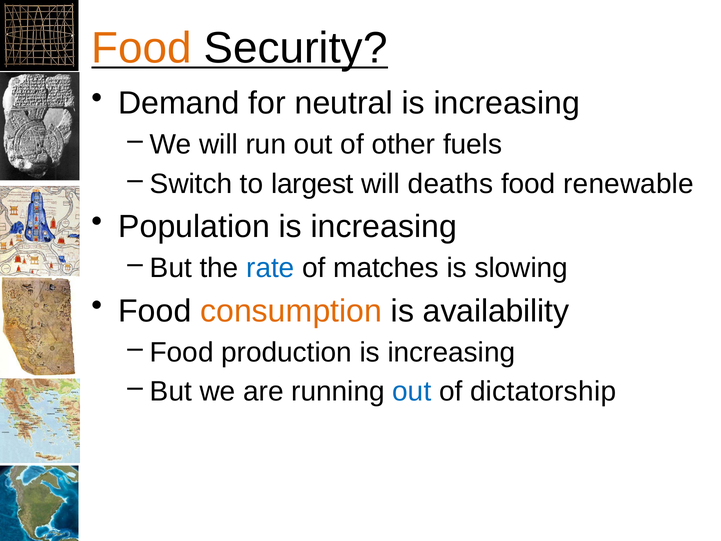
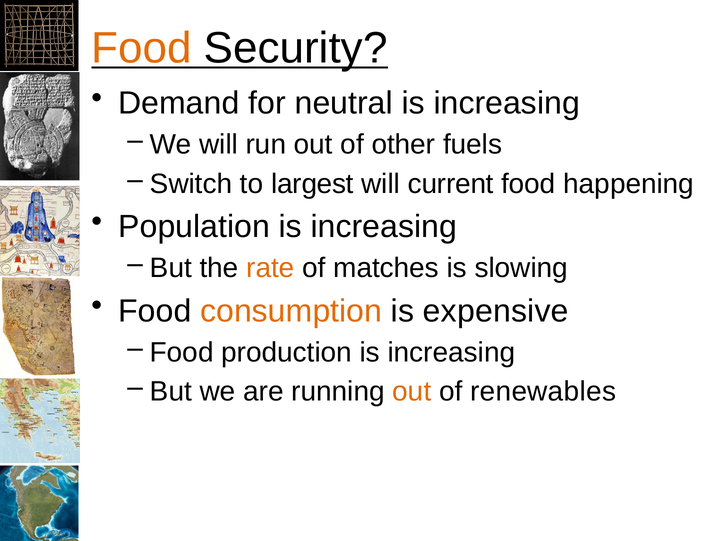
deaths: deaths -> current
renewable: renewable -> happening
rate colour: blue -> orange
availability: availability -> expensive
out at (412, 391) colour: blue -> orange
dictatorship: dictatorship -> renewables
